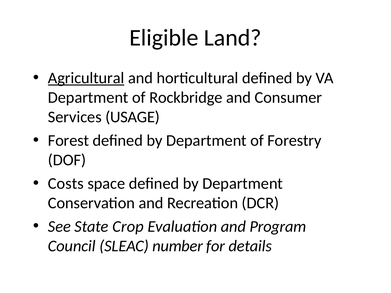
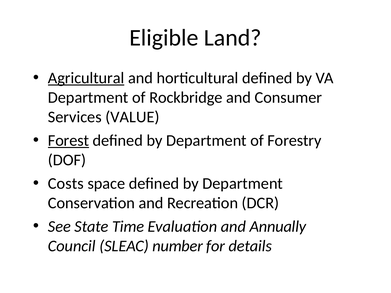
USAGE: USAGE -> VALUE
Forest underline: none -> present
Crop: Crop -> Time
Program: Program -> Annually
